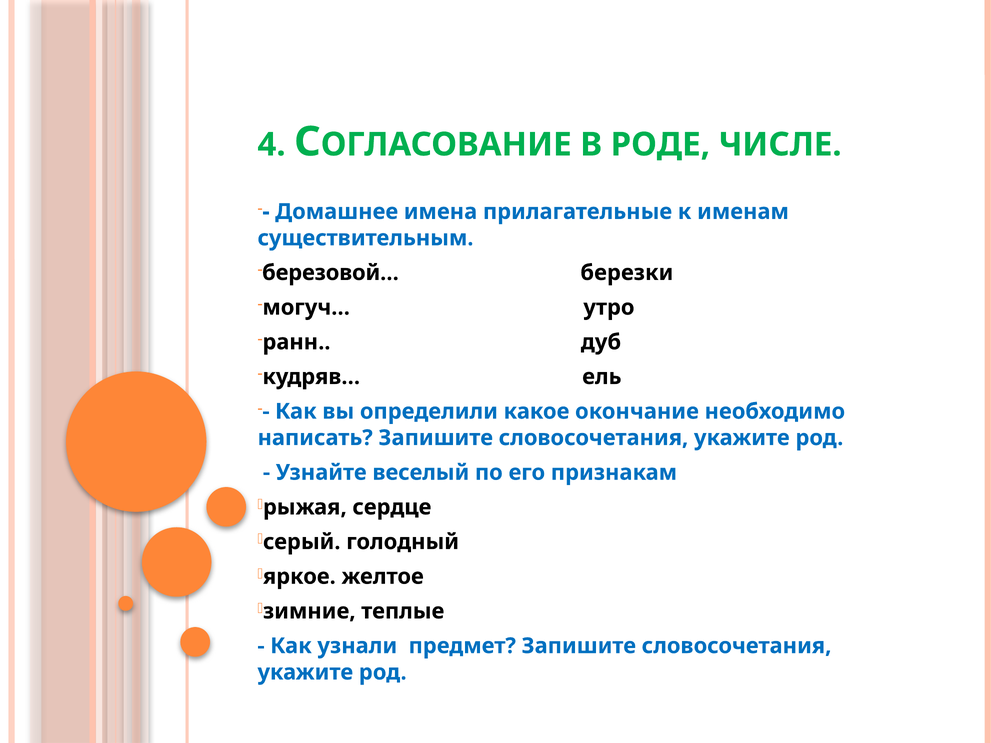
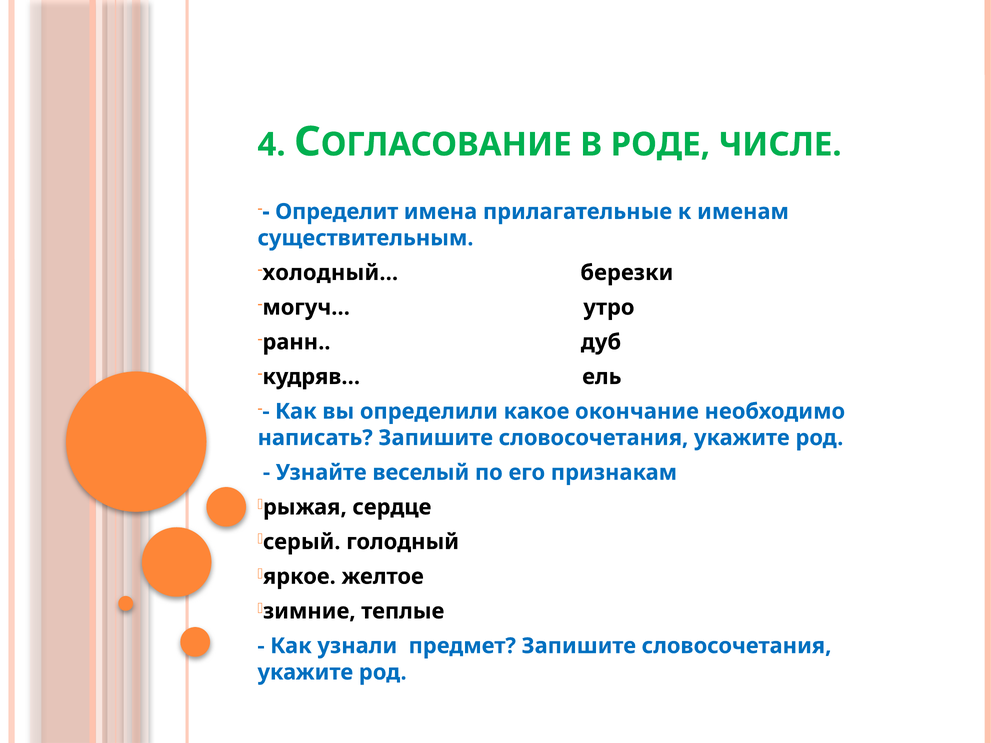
Домашнее: Домашнее -> Определит
березовой…: березовой… -> холодный…
